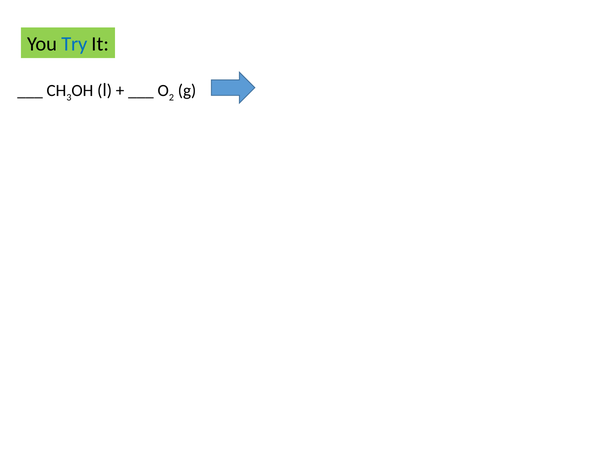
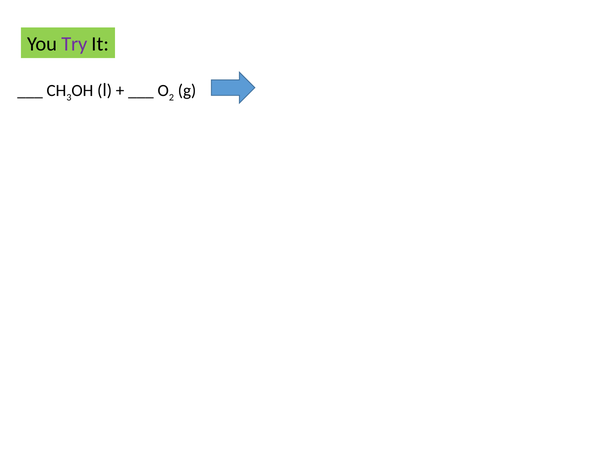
Try colour: blue -> purple
